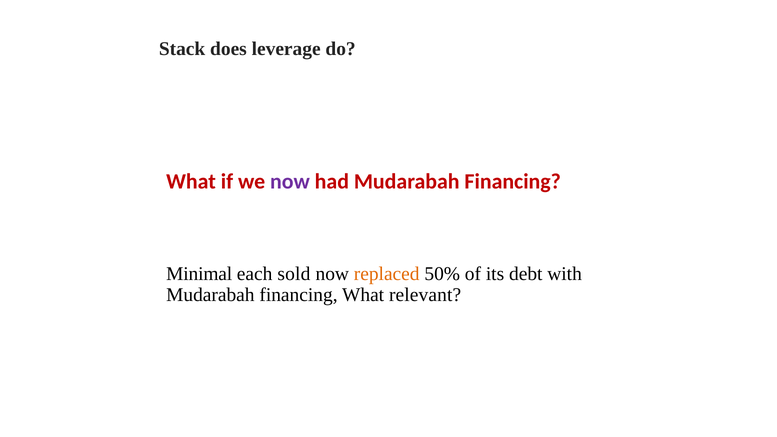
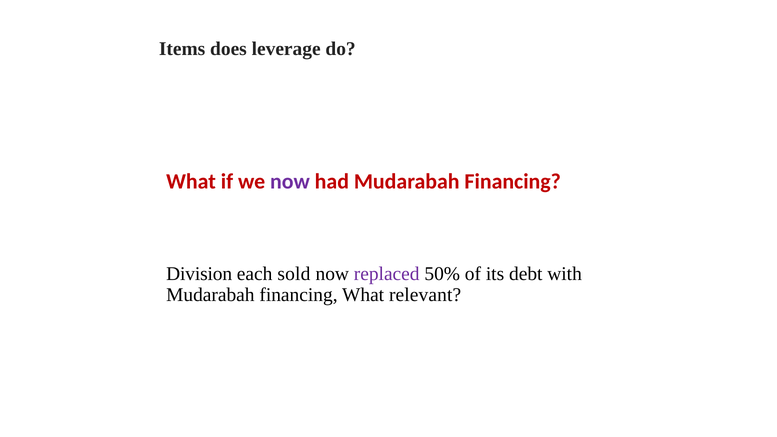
Stack: Stack -> Items
Minimal: Minimal -> Division
replaced colour: orange -> purple
